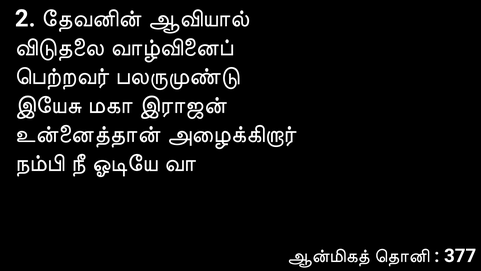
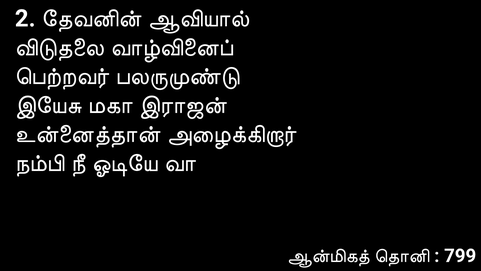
377: 377 -> 799
